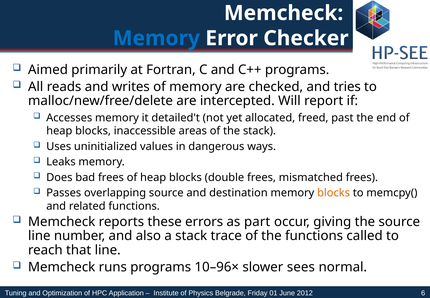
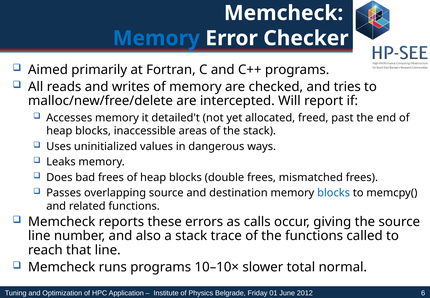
blocks at (334, 193) colour: orange -> blue
part: part -> calls
10–96×: 10–96× -> 10–10×
sees: sees -> total
